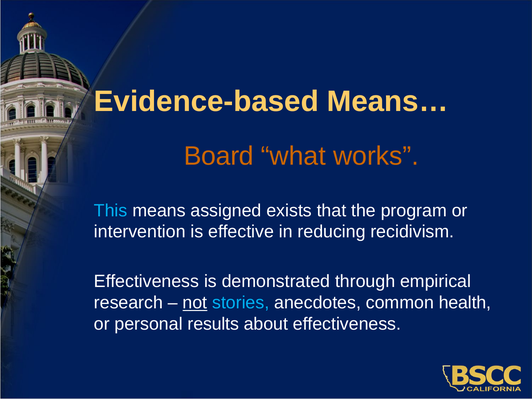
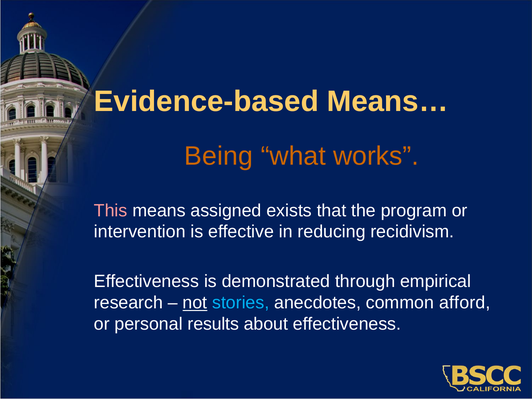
Board: Board -> Being
This colour: light blue -> pink
health: health -> afford
